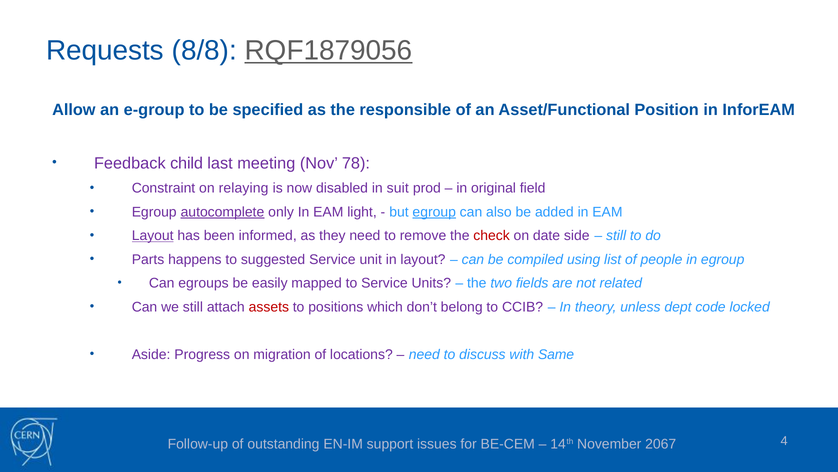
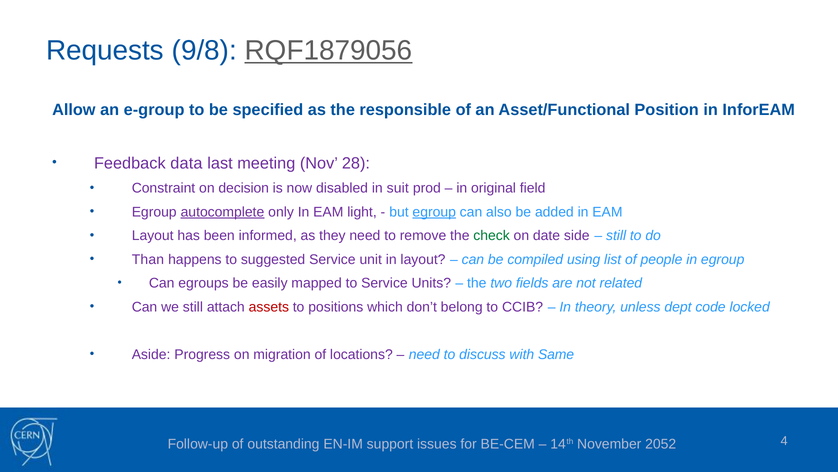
8/8: 8/8 -> 9/8
child: child -> data
78: 78 -> 28
relaying: relaying -> decision
Layout at (153, 235) underline: present -> none
check colour: red -> green
Parts: Parts -> Than
2067: 2067 -> 2052
